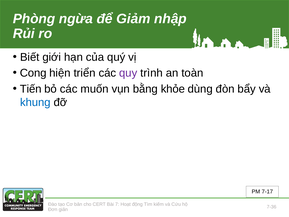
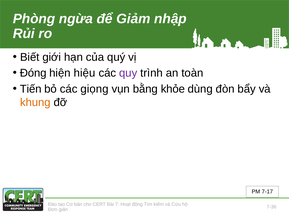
Cong: Cong -> Đóng
triển: triển -> hiệu
muốn: muốn -> giọng
khung colour: blue -> orange
